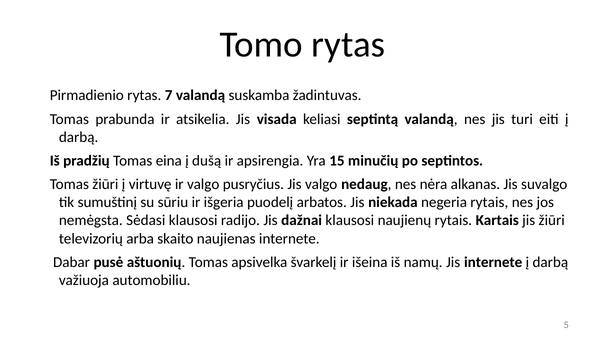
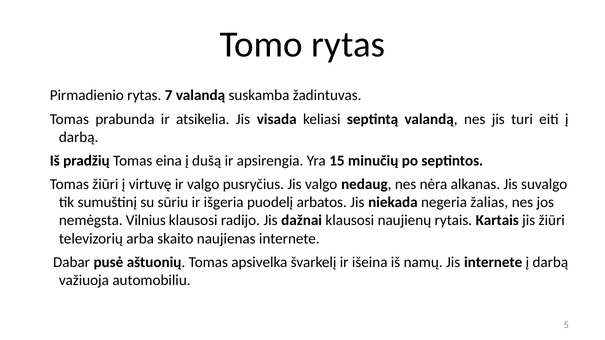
negeria rytais: rytais -> žalias
Sėdasi: Sėdasi -> Vilnius
